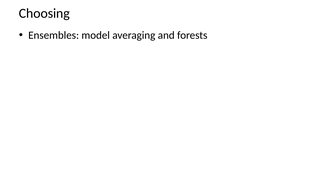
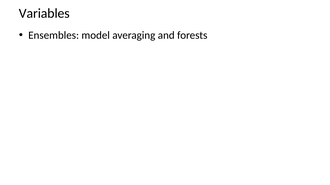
Choosing: Choosing -> Variables
